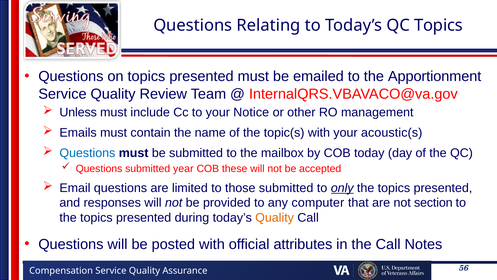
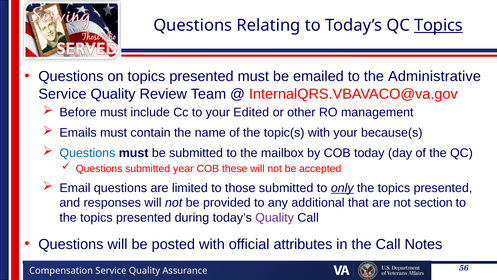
Topics at (438, 25) underline: none -> present
Apportionment: Apportionment -> Administrative
Unless: Unless -> Before
Notice: Notice -> Edited
acoustic(s: acoustic(s -> because(s
computer: computer -> additional
Quality at (275, 217) colour: orange -> purple
